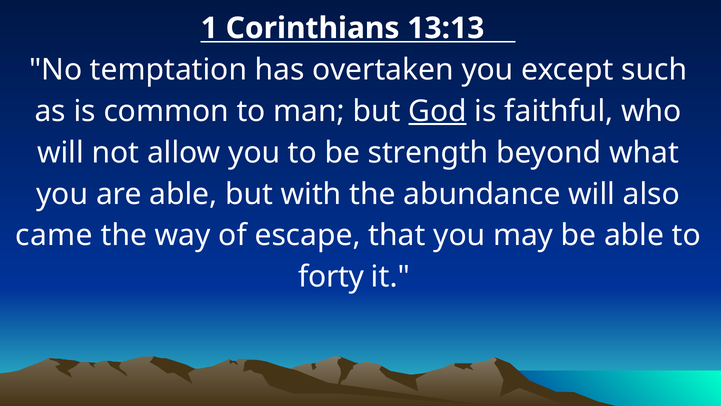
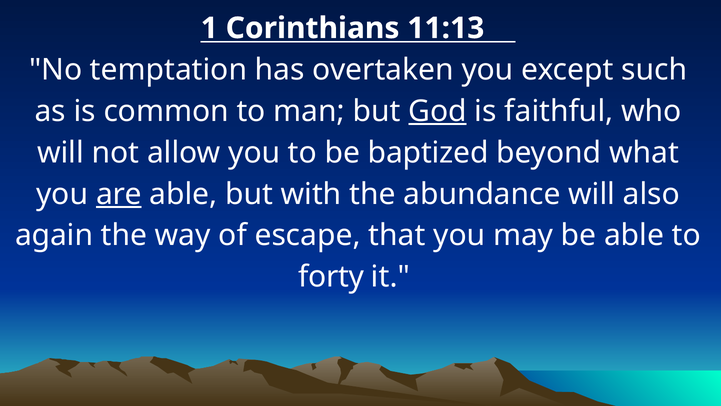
13:13: 13:13 -> 11:13
strength: strength -> baptized
are underline: none -> present
came: came -> again
